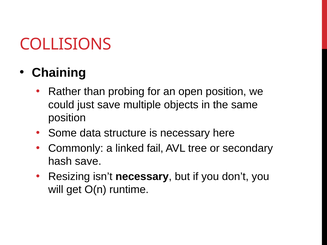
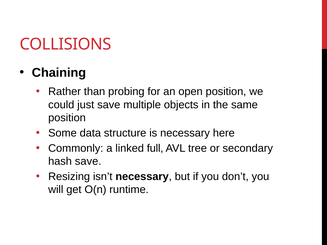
fail: fail -> full
